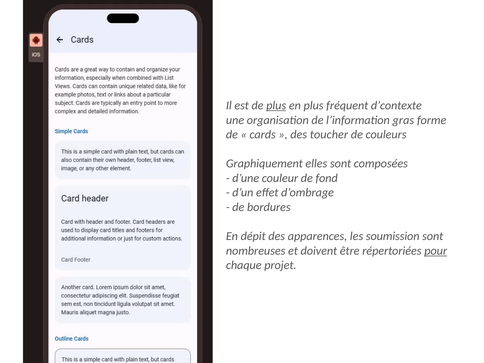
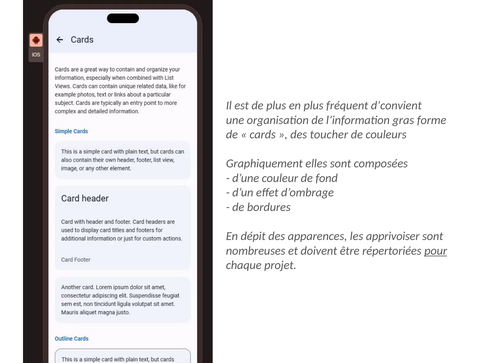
plus at (276, 105) underline: present -> none
d’contexte: d’contexte -> d’convient
soumission: soumission -> apprivoiser
